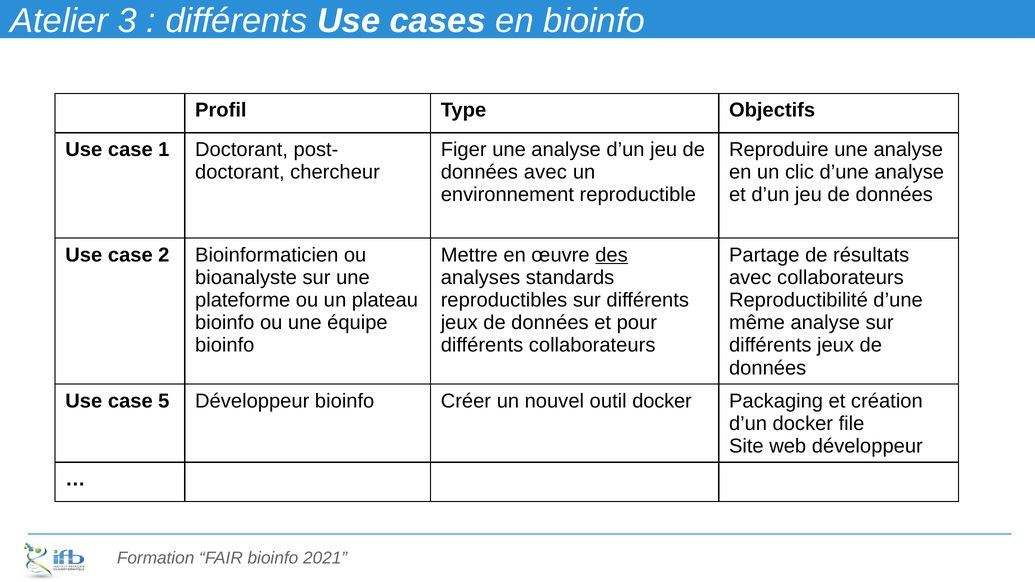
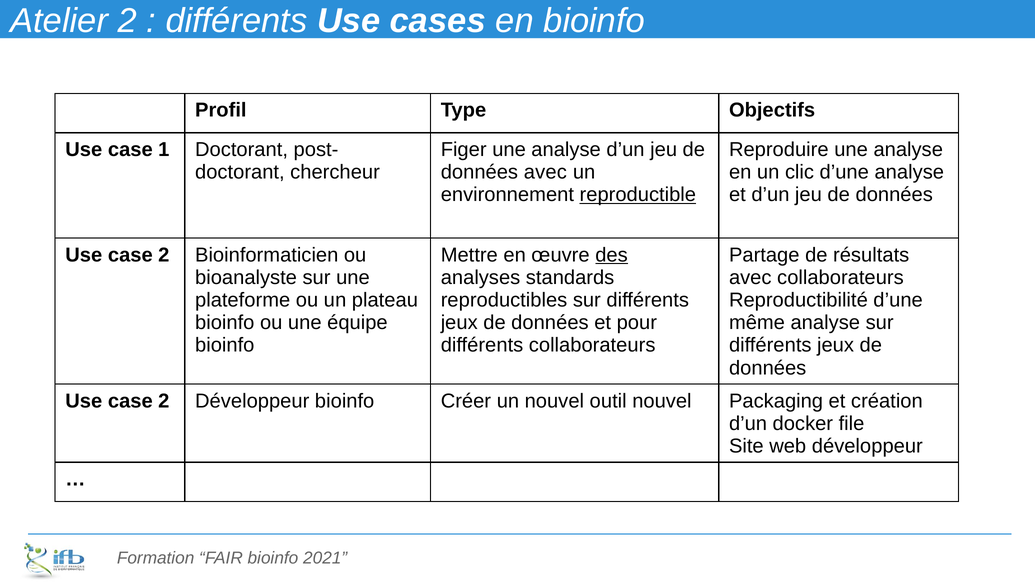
Atelier 3: 3 -> 2
reproductible underline: none -> present
5 at (164, 401): 5 -> 2
outil docker: docker -> nouvel
